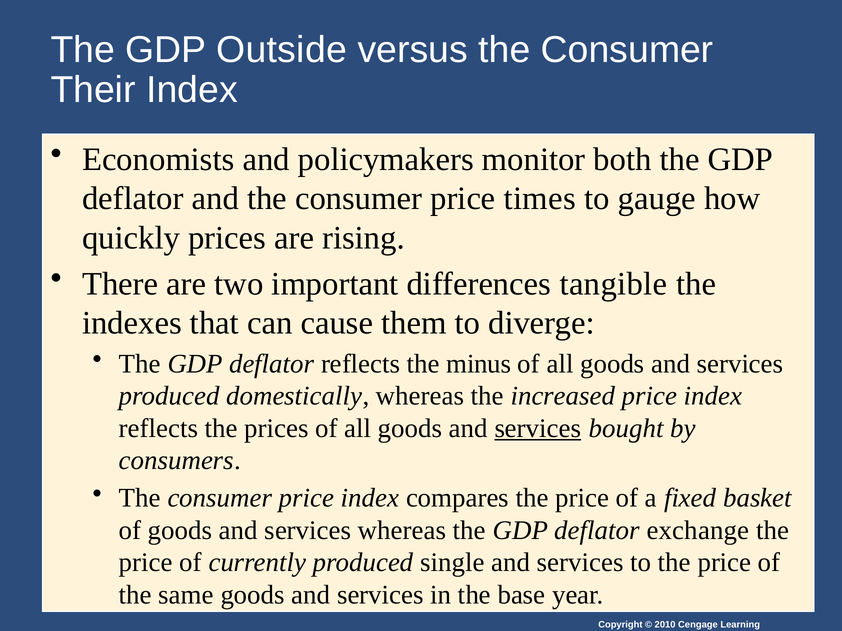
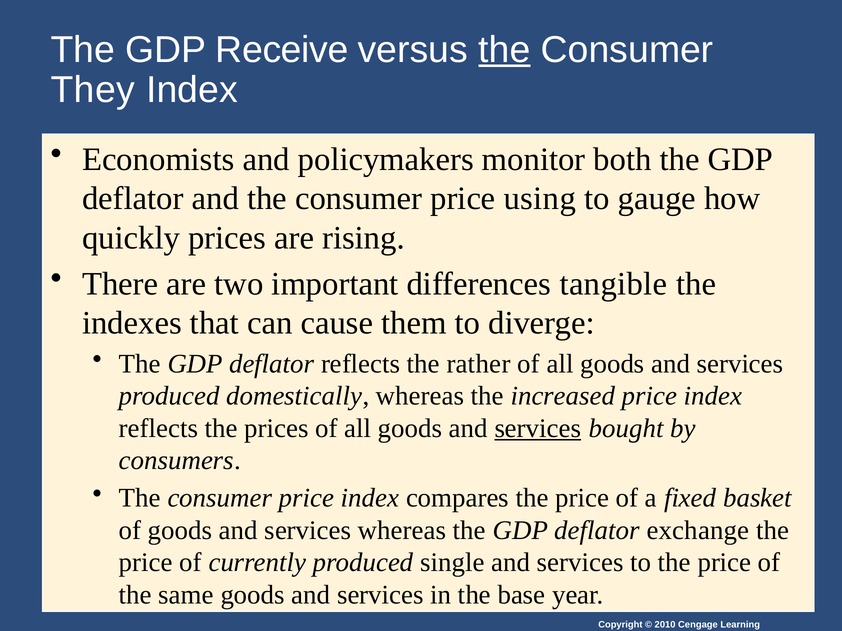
Outside: Outside -> Receive
the at (504, 50) underline: none -> present
Their: Their -> They
times: times -> using
minus: minus -> rather
